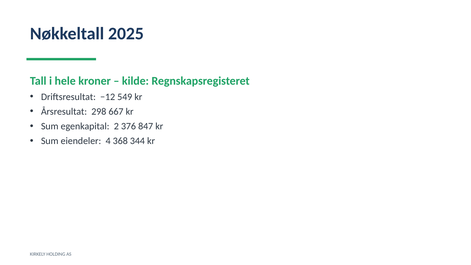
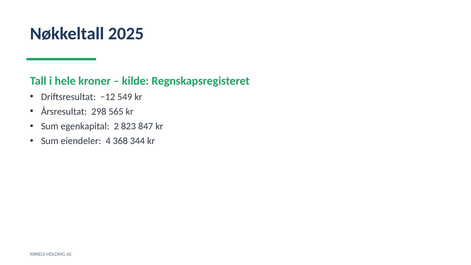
667: 667 -> 565
376: 376 -> 823
